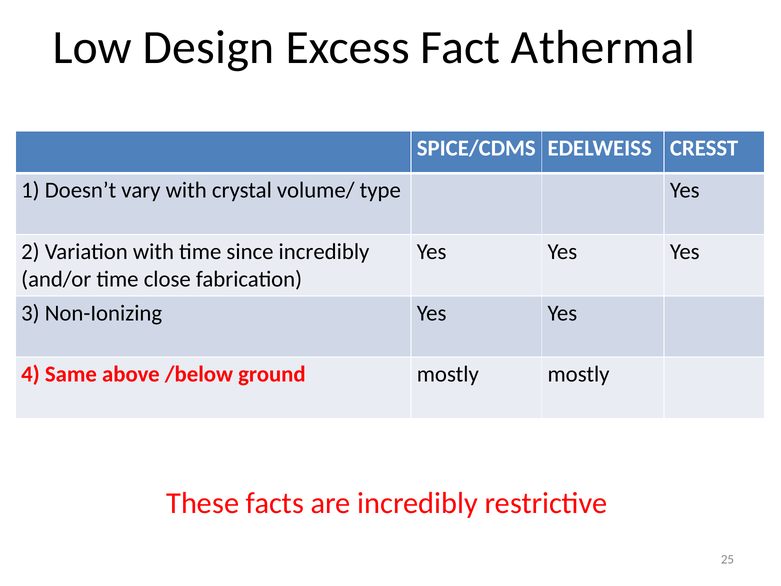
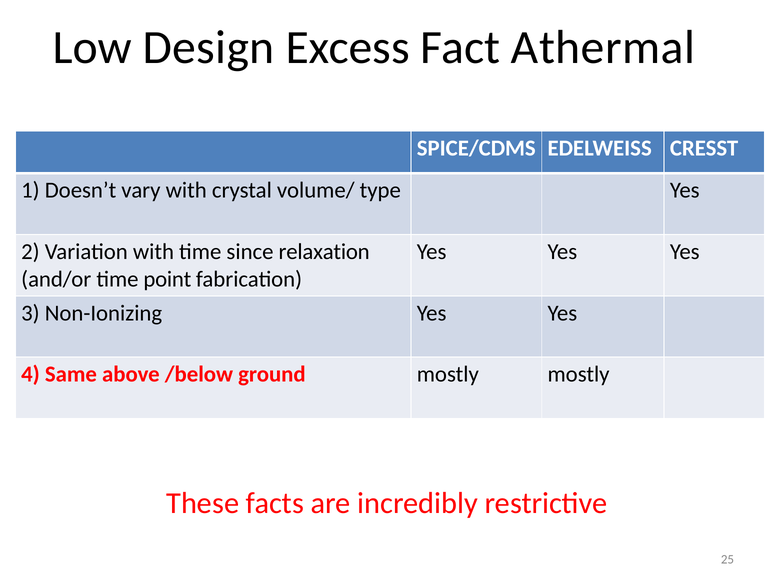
since incredibly: incredibly -> relaxation
close: close -> point
